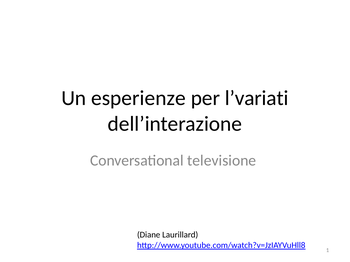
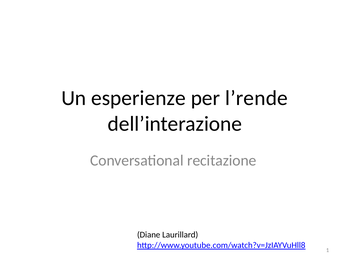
l’variati: l’variati -> l’rende
televisione: televisione -> recitazione
